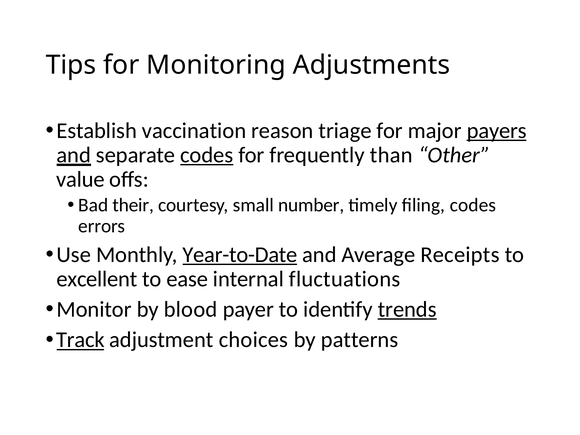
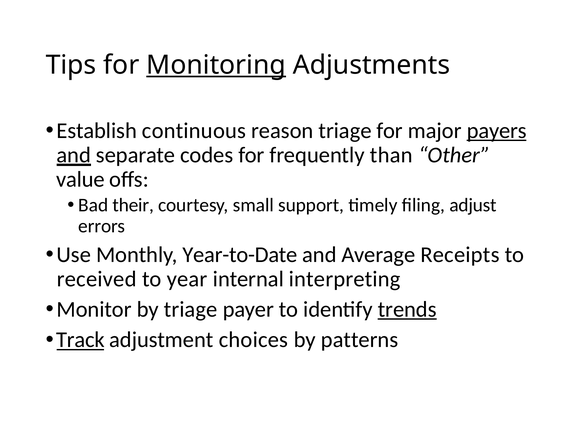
Monitoring underline: none -> present
vaccination: vaccination -> continuous
codes at (207, 155) underline: present -> none
number: number -> support
filing codes: codes -> adjust
Year-to-Date underline: present -> none
excellent: excellent -> received
ease: ease -> year
fluctuations: fluctuations -> interpreting
by blood: blood -> triage
